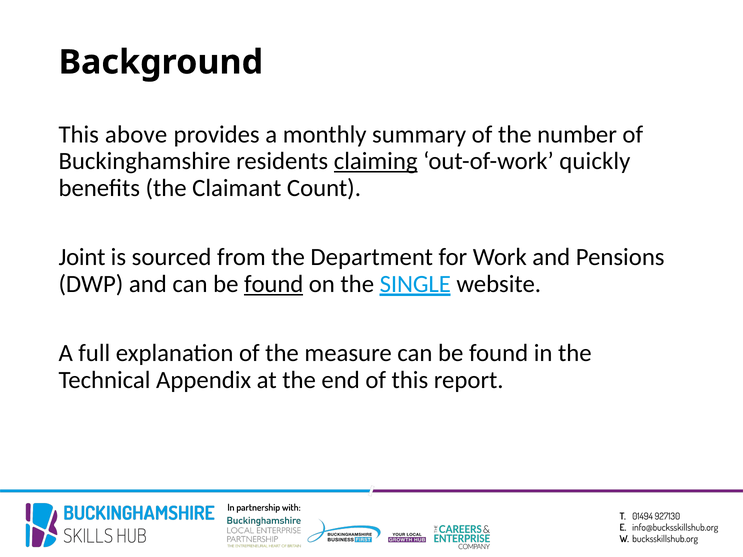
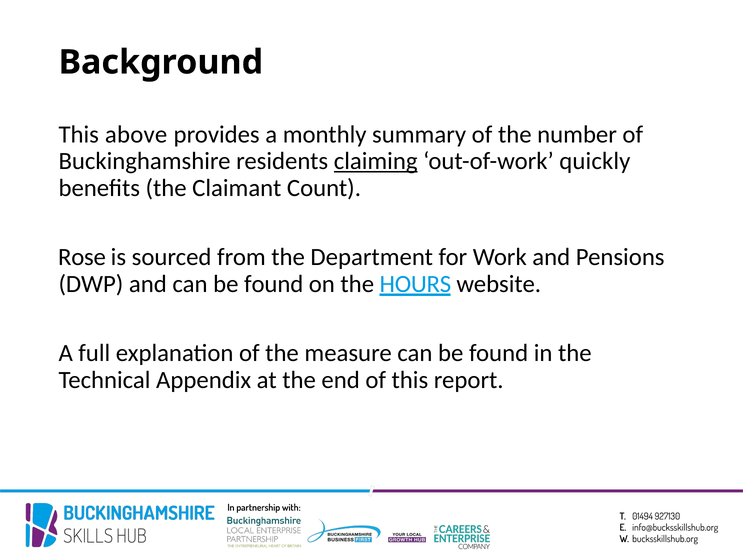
Joint: Joint -> Rose
found at (274, 284) underline: present -> none
SINGLE: SINGLE -> HOURS
